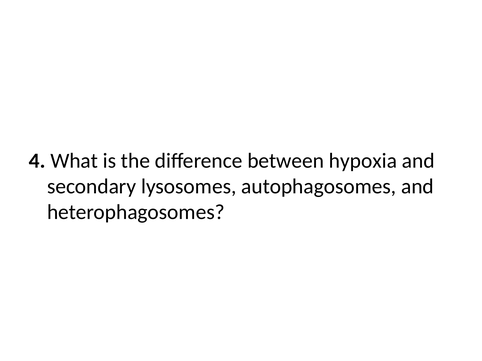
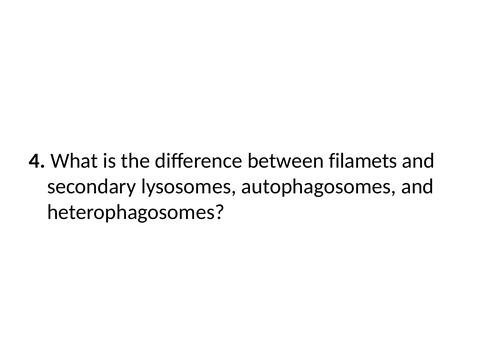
hypoxia: hypoxia -> filamets
